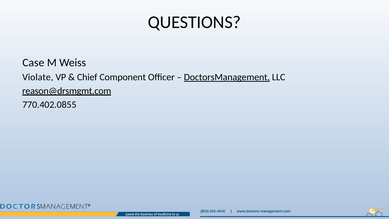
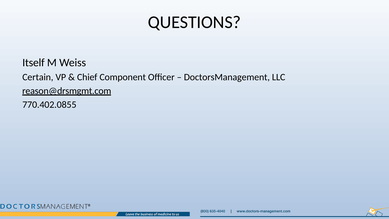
Case: Case -> Itself
Violate: Violate -> Certain
DoctorsManagement underline: present -> none
